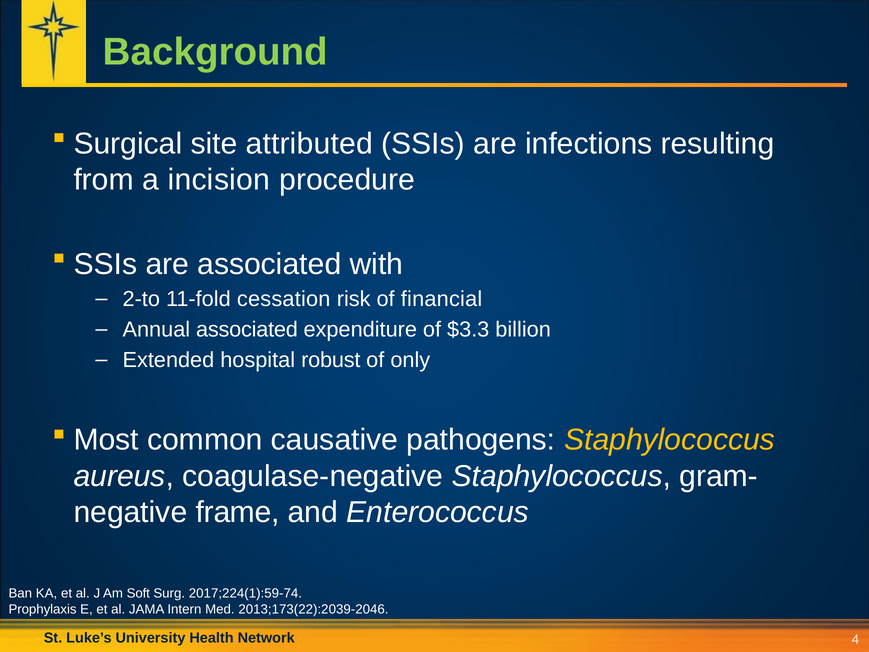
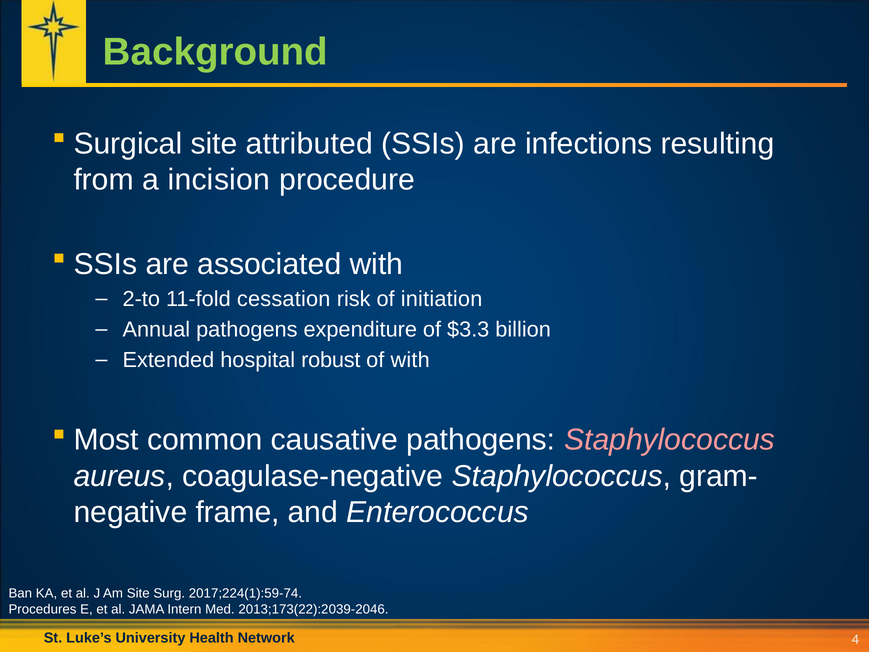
financial: financial -> initiation
Annual associated: associated -> pathogens
of only: only -> with
Staphylococcus at (670, 440) colour: yellow -> pink
Am Soft: Soft -> Site
Prophylaxis: Prophylaxis -> Procedures
